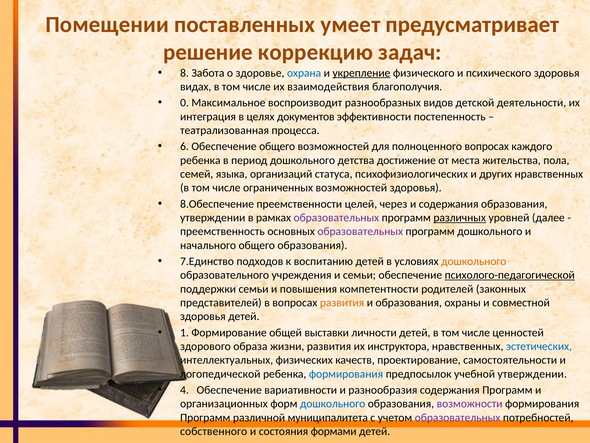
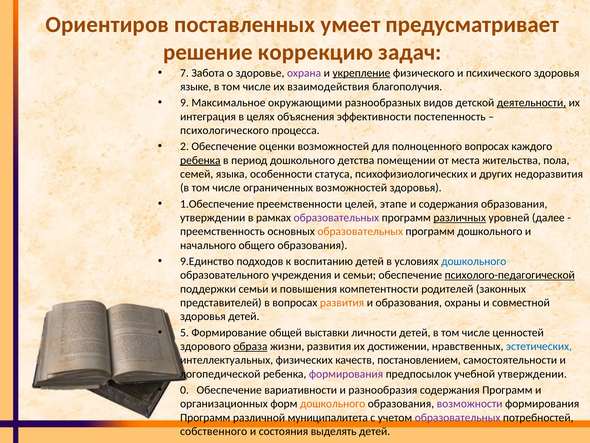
Помещении: Помещении -> Ориентиров
8: 8 -> 7
охрана colour: blue -> purple
видах: видах -> языке
0: 0 -> 9
воспроизводит: воспроизводит -> окружающими
деятельности underline: none -> present
документов: документов -> объяснения
театрализованная: театрализованная -> психологического
6: 6 -> 2
Обеспечение общего: общего -> оценки
ребенка at (200, 160) underline: none -> present
достижение: достижение -> помещении
организаций: организаций -> особенности
других нравственных: нравственных -> недоразвития
8.Обеспечение: 8.Обеспечение -> 1.Обеспечение
через: через -> этапе
образовательных at (360, 231) colour: purple -> orange
7.Единство: 7.Единство -> 9.Единство
дошкольного at (474, 261) colour: orange -> blue
1: 1 -> 5
образа underline: none -> present
инструктора: инструктора -> достижении
проектирование: проектирование -> постановлением
формирования at (346, 374) colour: blue -> purple
4: 4 -> 0
дошкольного at (333, 403) colour: blue -> orange
формами: формами -> выделять
